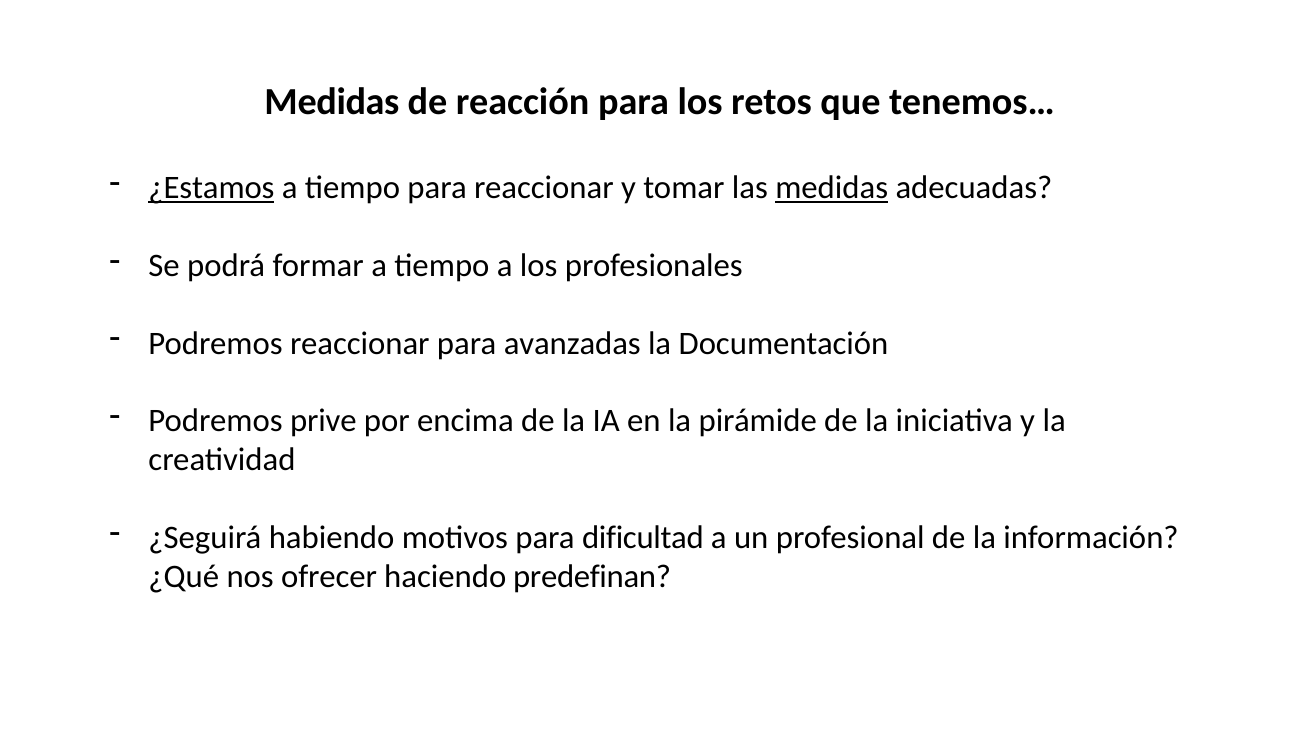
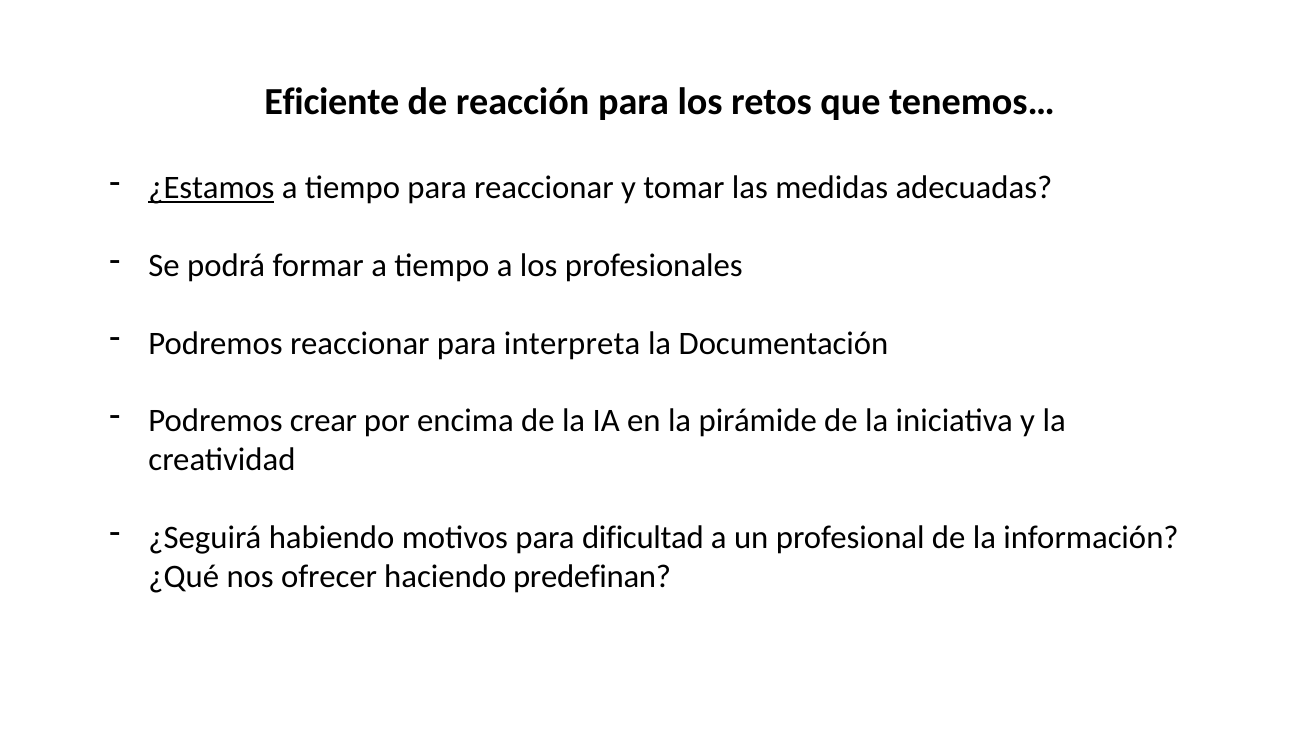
Medidas at (332, 102): Medidas -> Eficiente
medidas at (832, 188) underline: present -> none
avanzadas: avanzadas -> interpreta
prive: prive -> crear
